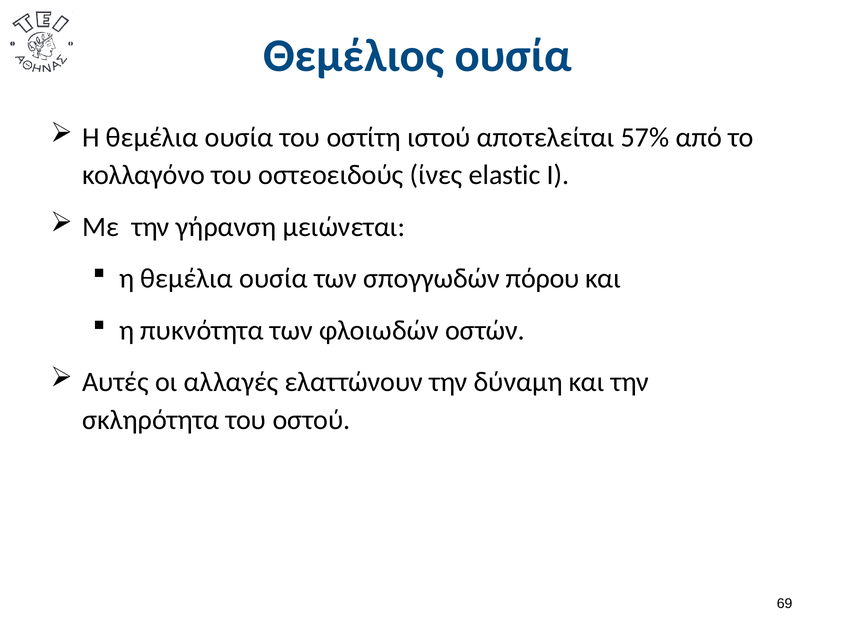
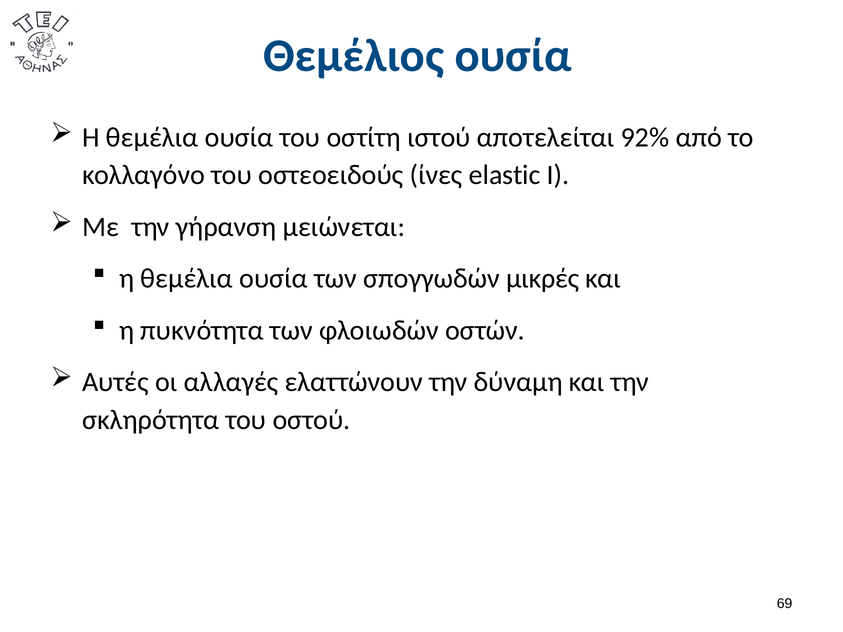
57%: 57% -> 92%
πόρου: πόρου -> μικρές
